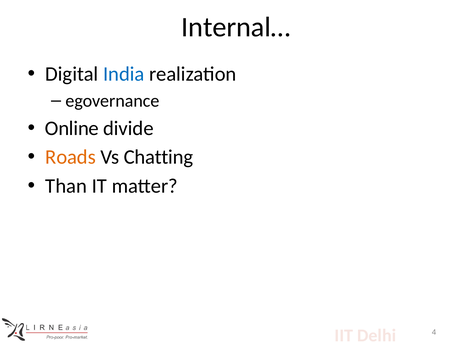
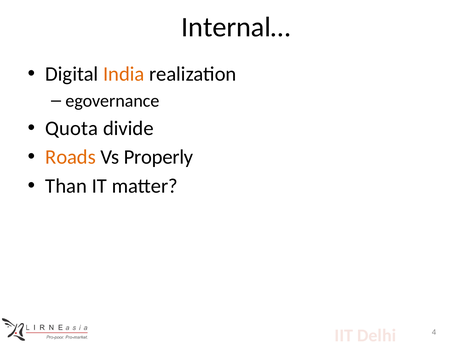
India colour: blue -> orange
Online: Online -> Quota
Chatting: Chatting -> Properly
